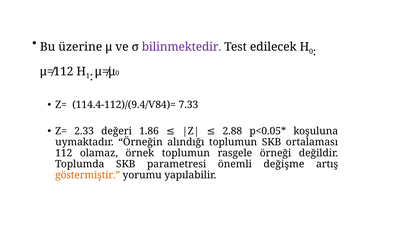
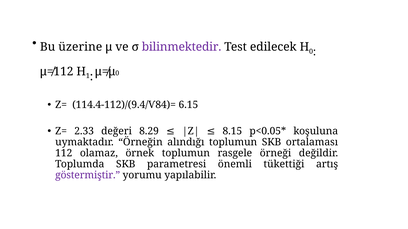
7.33: 7.33 -> 6.15
1.86: 1.86 -> 8.29
2.88: 2.88 -> 8.15
değişme: değişme -> tükettiği
göstermiştir colour: orange -> purple
